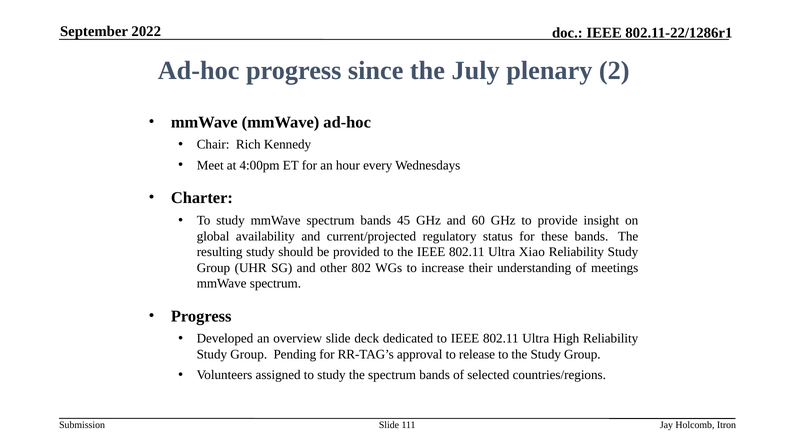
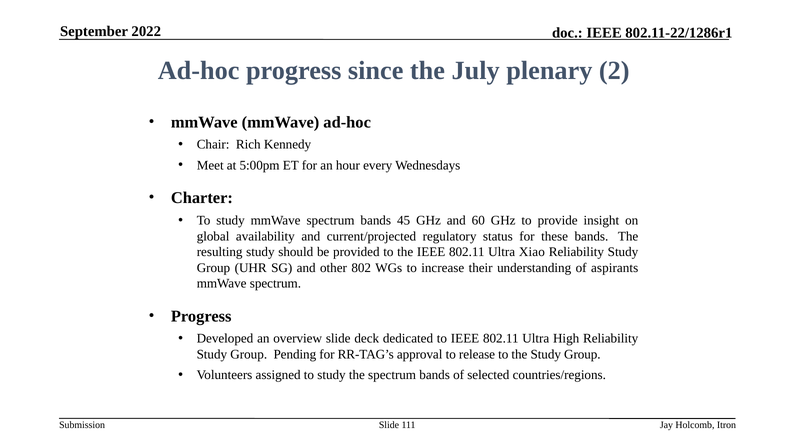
4:00pm: 4:00pm -> 5:00pm
meetings: meetings -> aspirants
